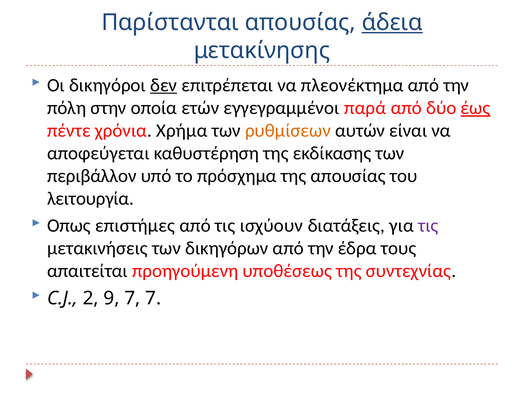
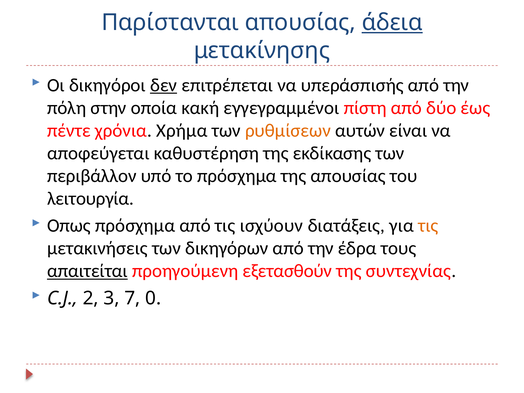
πλεονέκτημα: πλεονέκτημα -> υπεράσπισής
ετών: ετών -> κακή
παρά: παρά -> πίστη
έως underline: present -> none
Oπως επιστήμες: επιστήμες -> πρόσχημα
τις at (428, 226) colour: purple -> orange
απαιτείται underline: none -> present
υποθέσεως: υποθέσεως -> εξετασθούν
9: 9 -> 3
7 7: 7 -> 0
